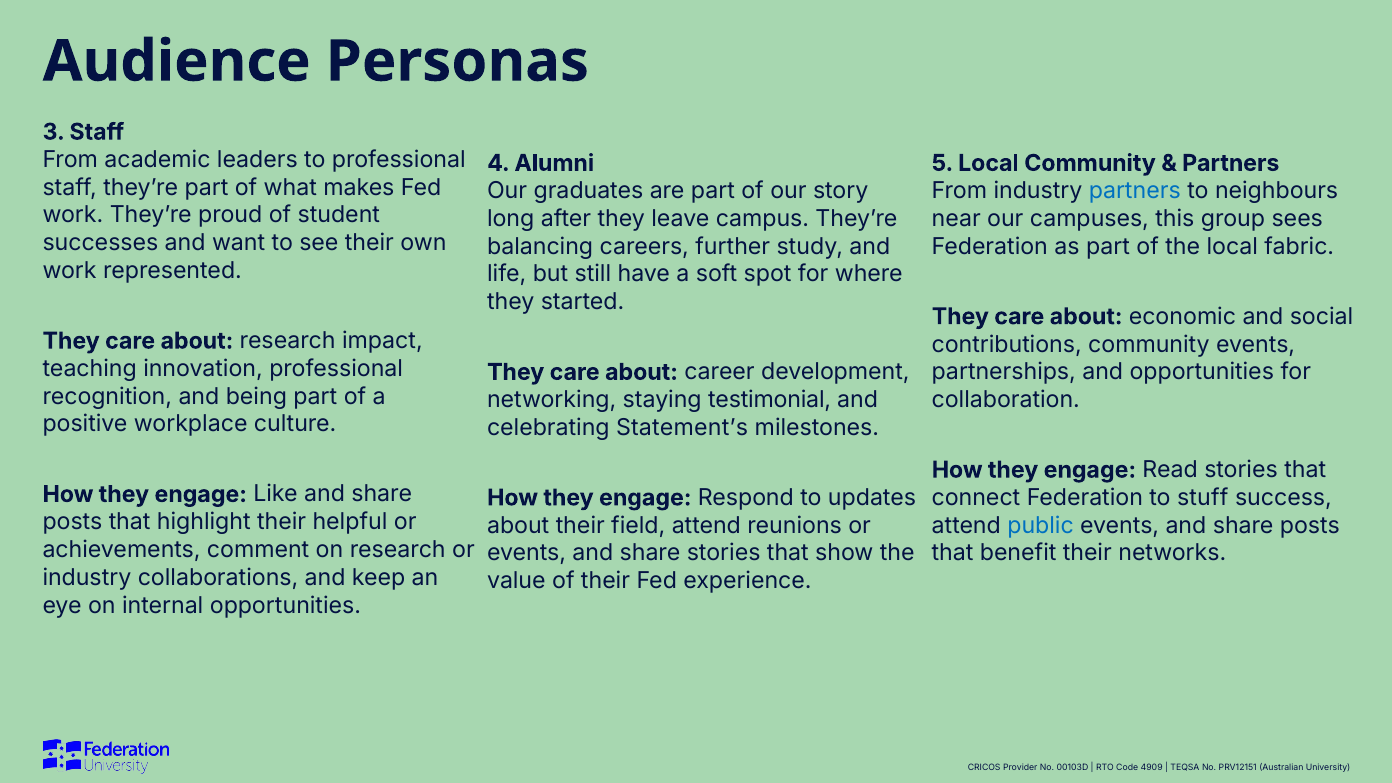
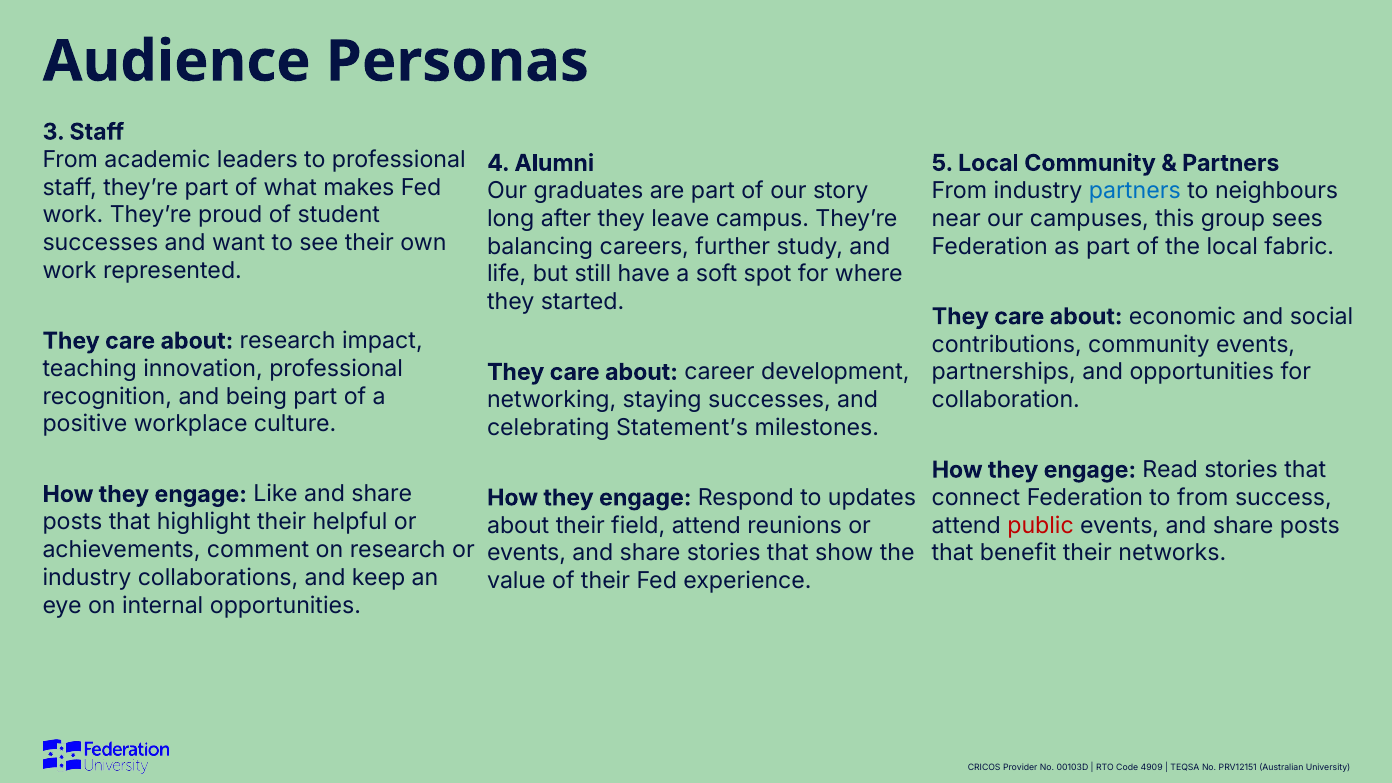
staying testimonial: testimonial -> successes
to stuff: stuff -> from
public colour: blue -> red
